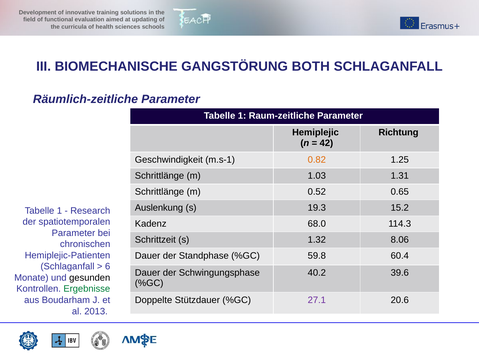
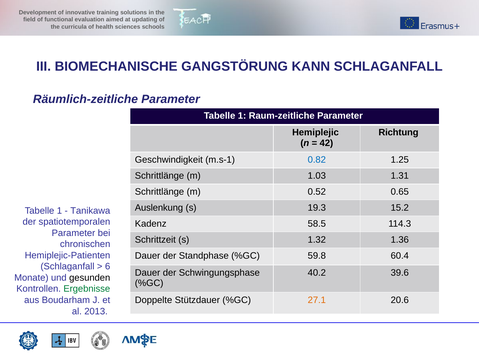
BOTH: BOTH -> KANN
0.82 colour: orange -> blue
Research: Research -> Tanikawa
68.0: 68.0 -> 58.5
8.06: 8.06 -> 1.36
27.1 colour: purple -> orange
